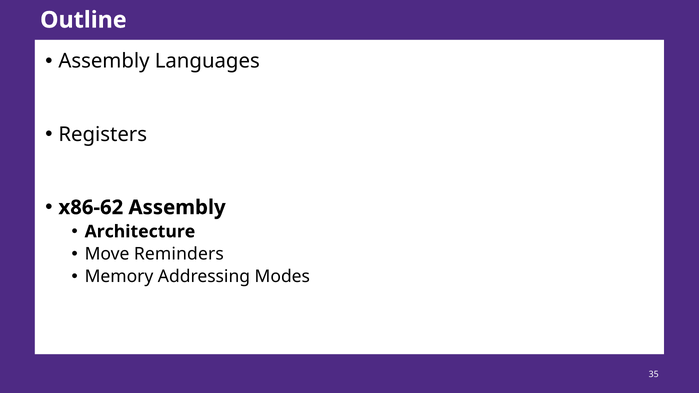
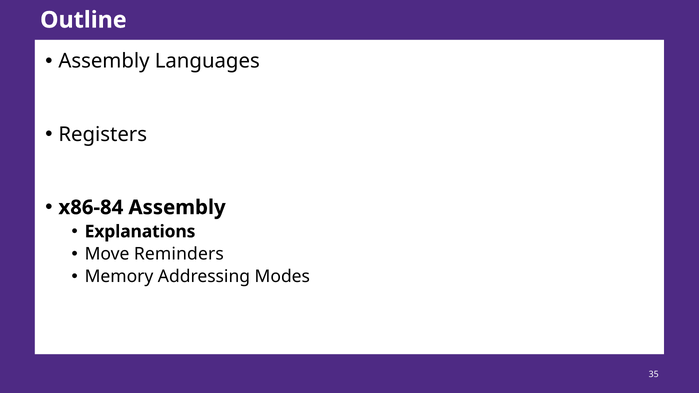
x86-62: x86-62 -> x86-84
Architecture: Architecture -> Explanations
